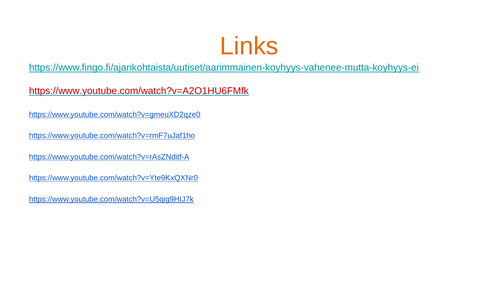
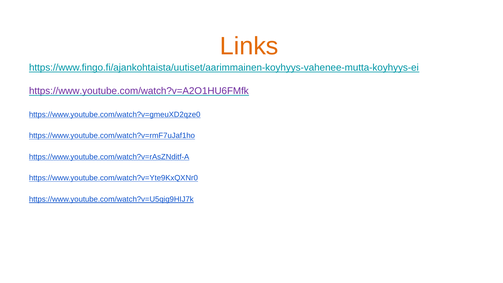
https://www.youtube.com/watch?v=A2O1HU6FMfk colour: red -> purple
